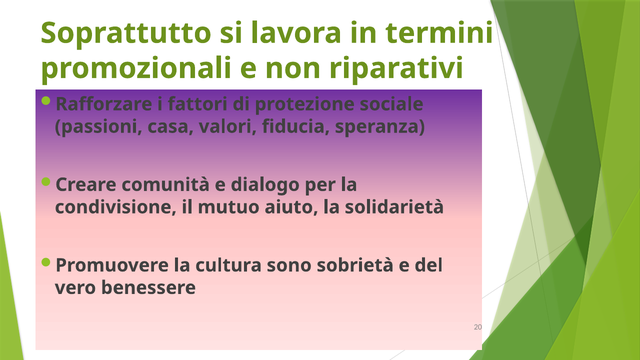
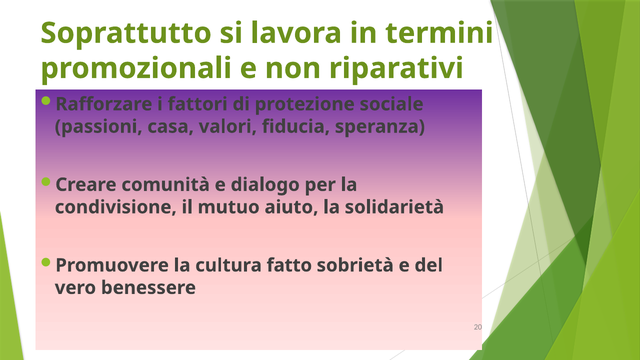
sono: sono -> fatto
